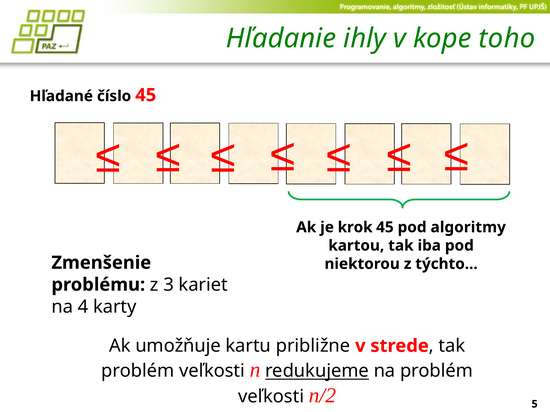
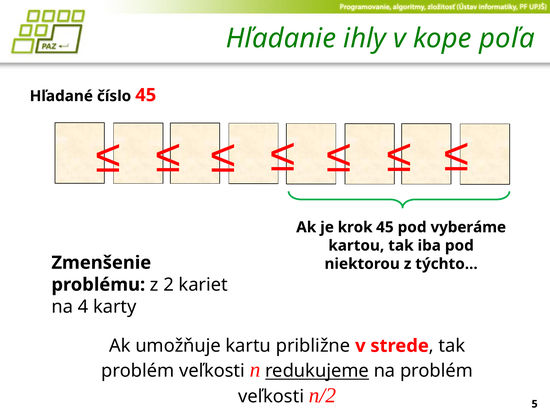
toho: toho -> poľa
algoritmy: algoritmy -> vyberáme
3: 3 -> 2
